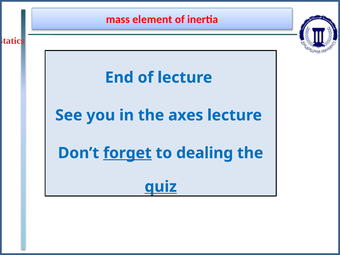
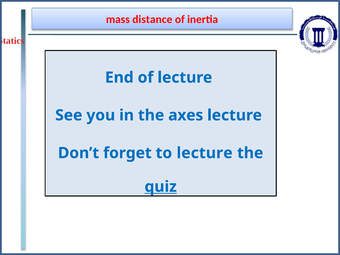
element: element -> distance
forget underline: present -> none
to dealing: dealing -> lecture
